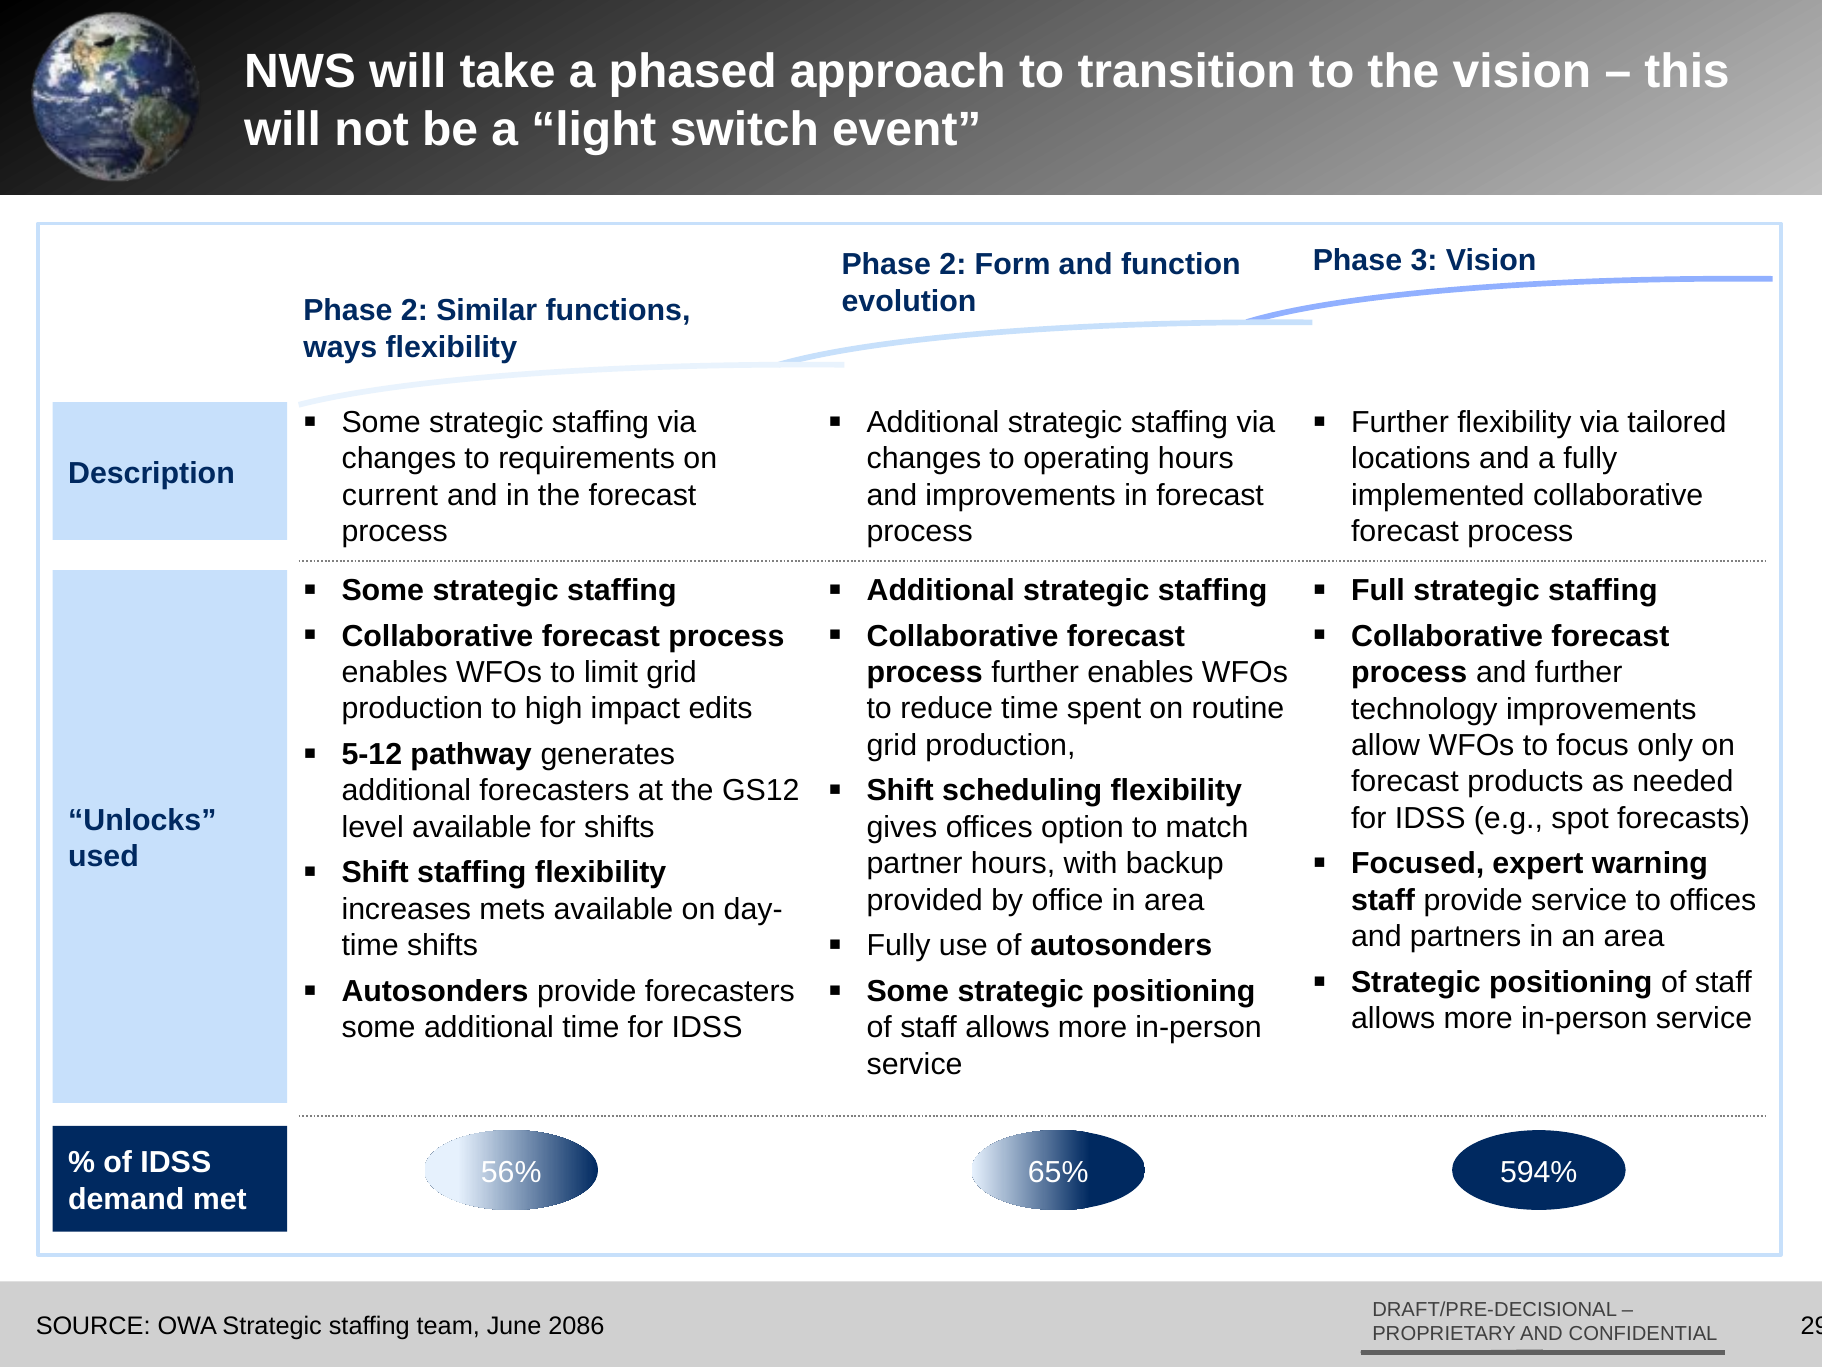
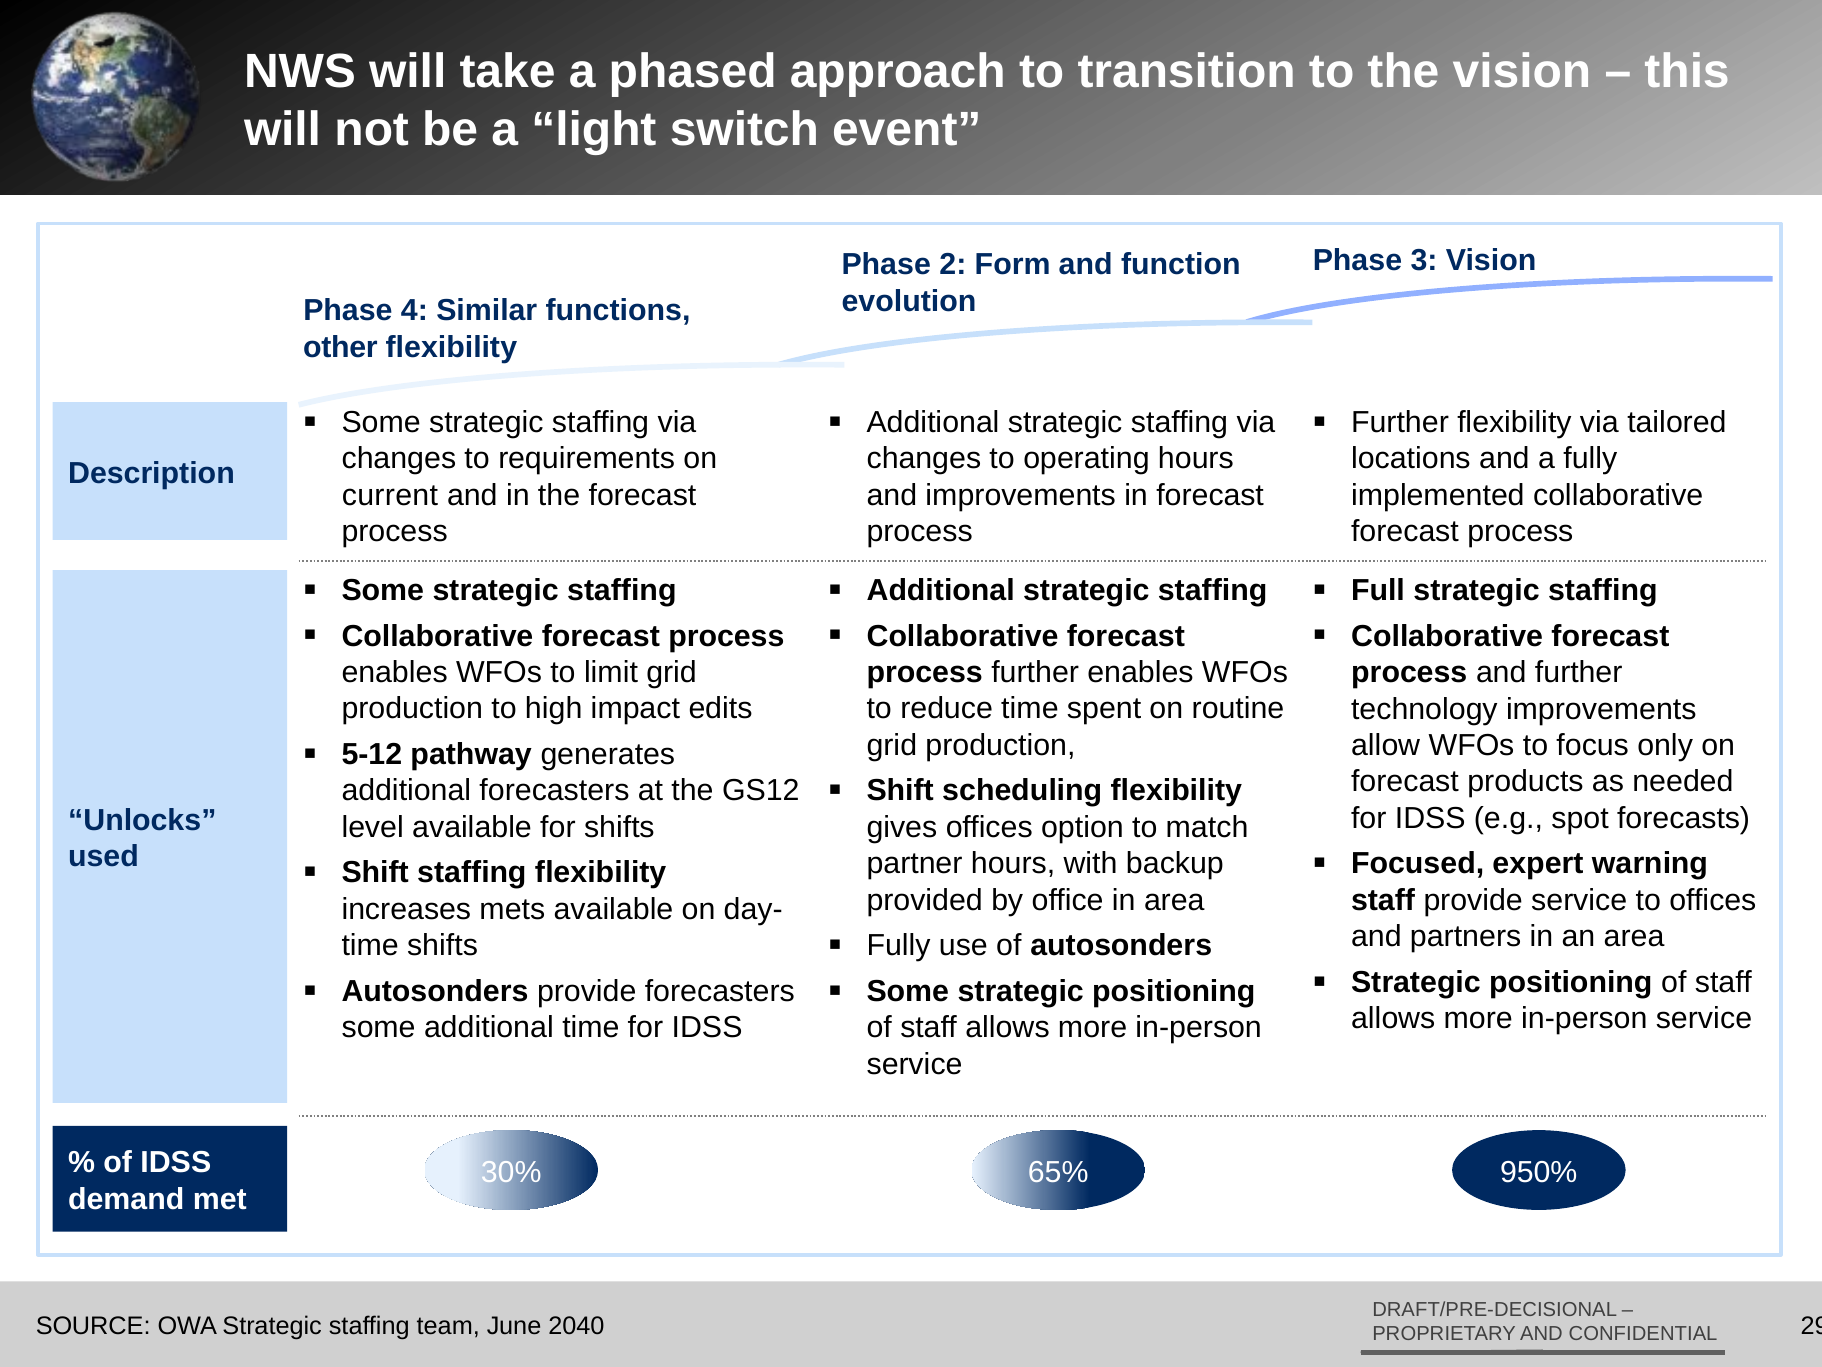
2 at (414, 311): 2 -> 4
ways: ways -> other
56%: 56% -> 30%
594%: 594% -> 950%
2086: 2086 -> 2040
